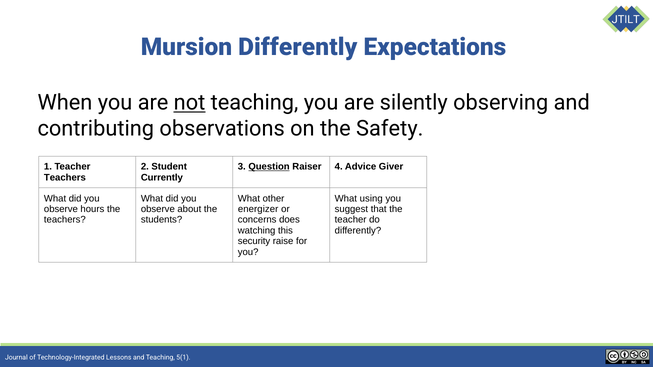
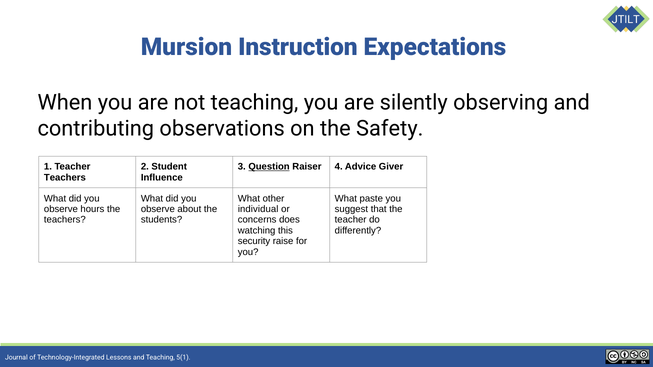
Mursion Differently: Differently -> Instruction
not underline: present -> none
Currently: Currently -> Influence
using: using -> paste
energizer: energizer -> individual
